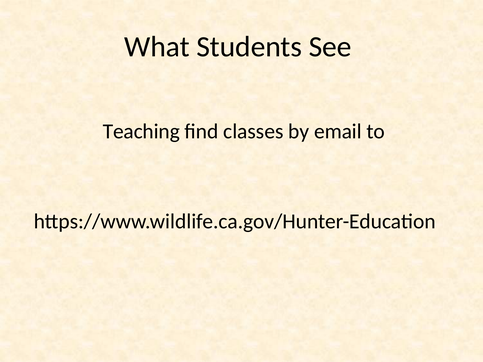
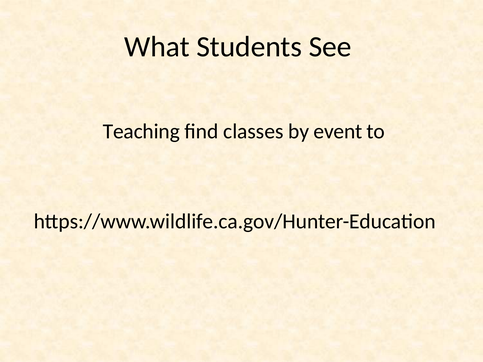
email: email -> event
